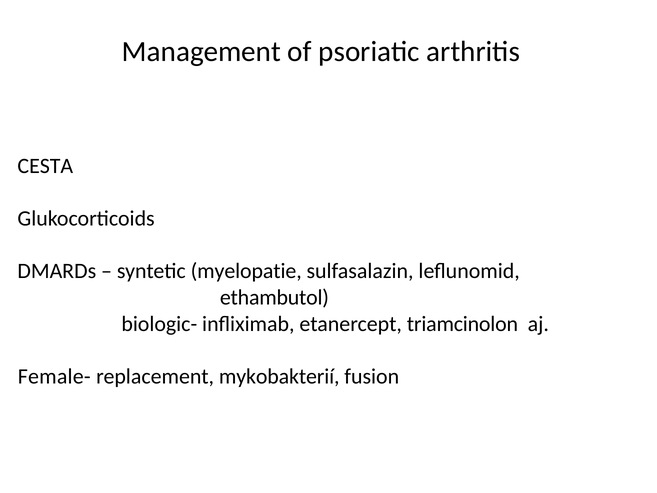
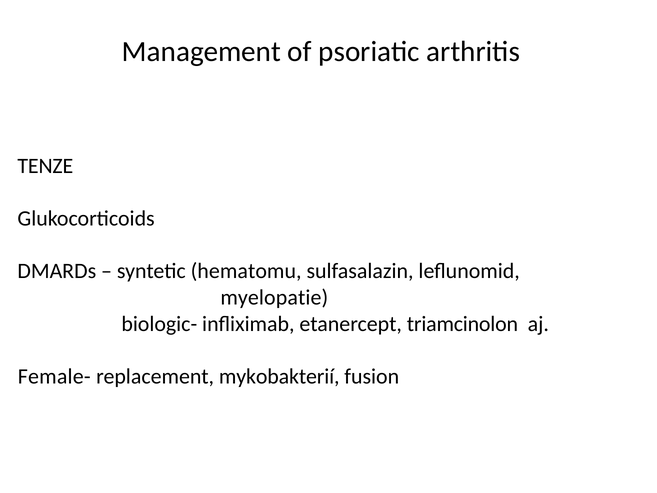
CESTA: CESTA -> TENZE
myelopatie: myelopatie -> hematomu
ethambutol: ethambutol -> myelopatie
